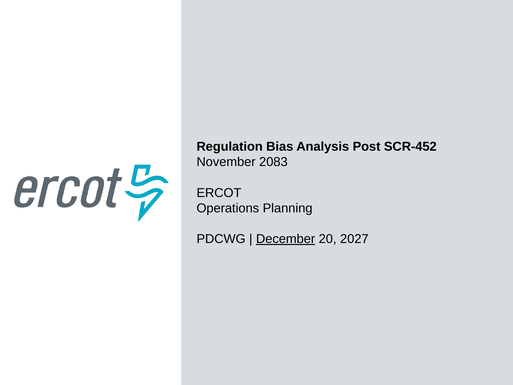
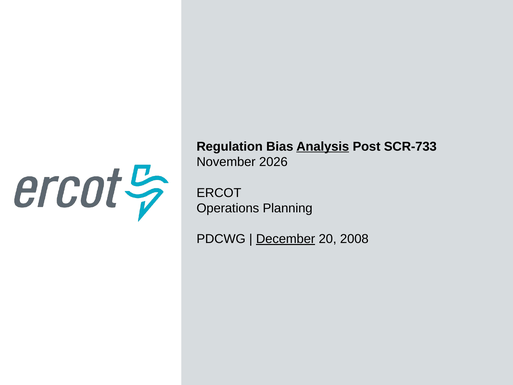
Analysis underline: none -> present
SCR-452: SCR-452 -> SCR-733
2083: 2083 -> 2026
2027: 2027 -> 2008
